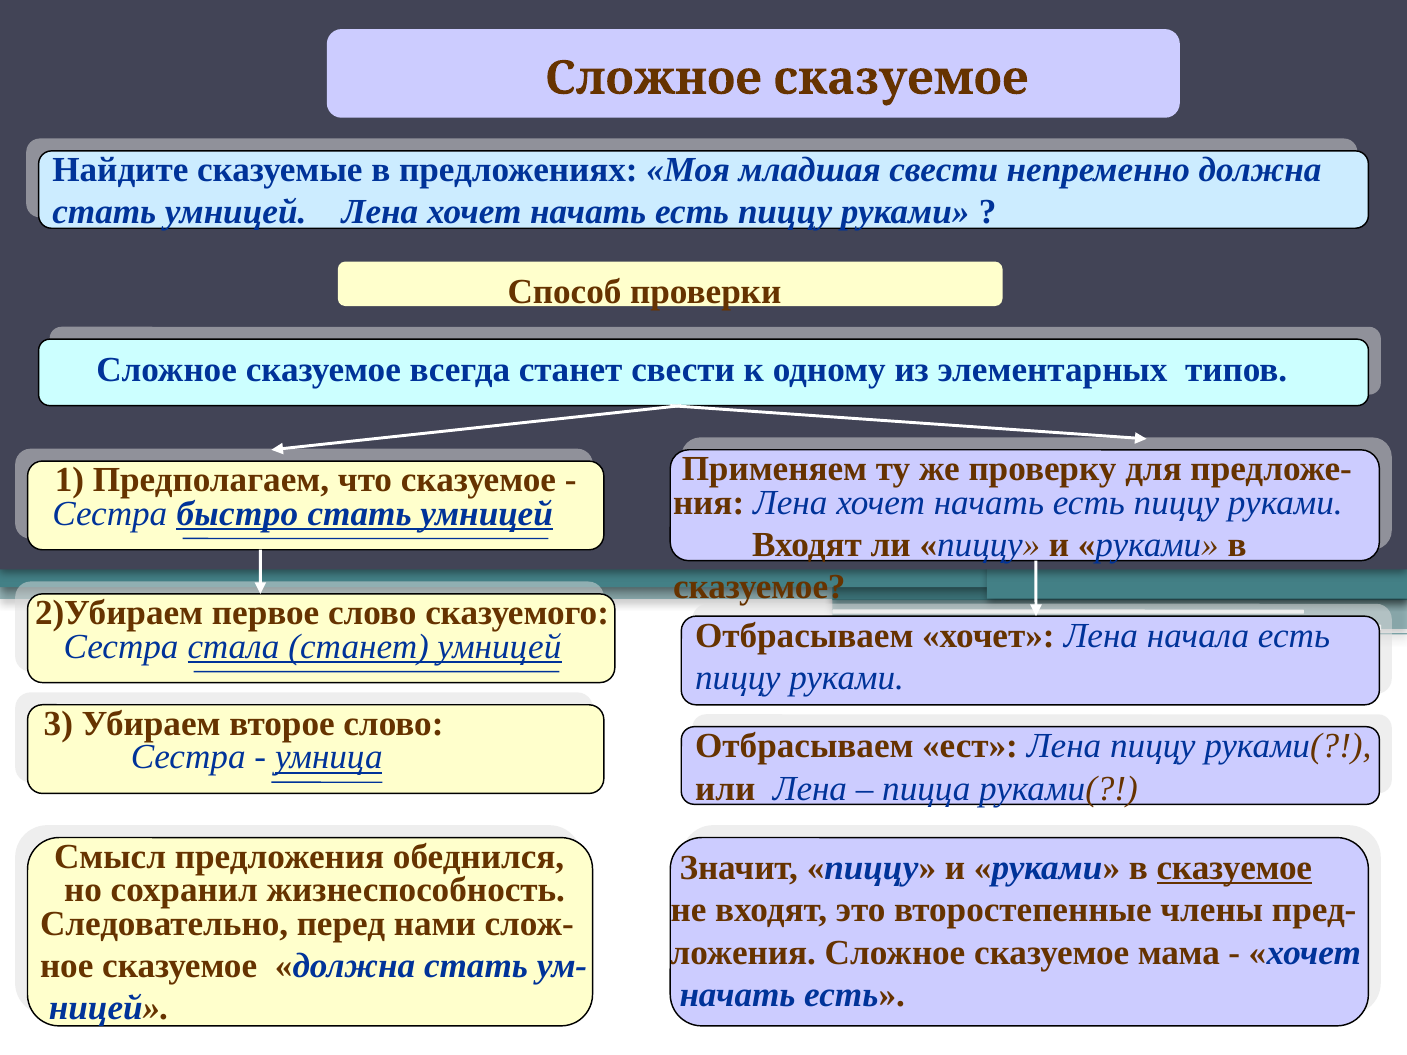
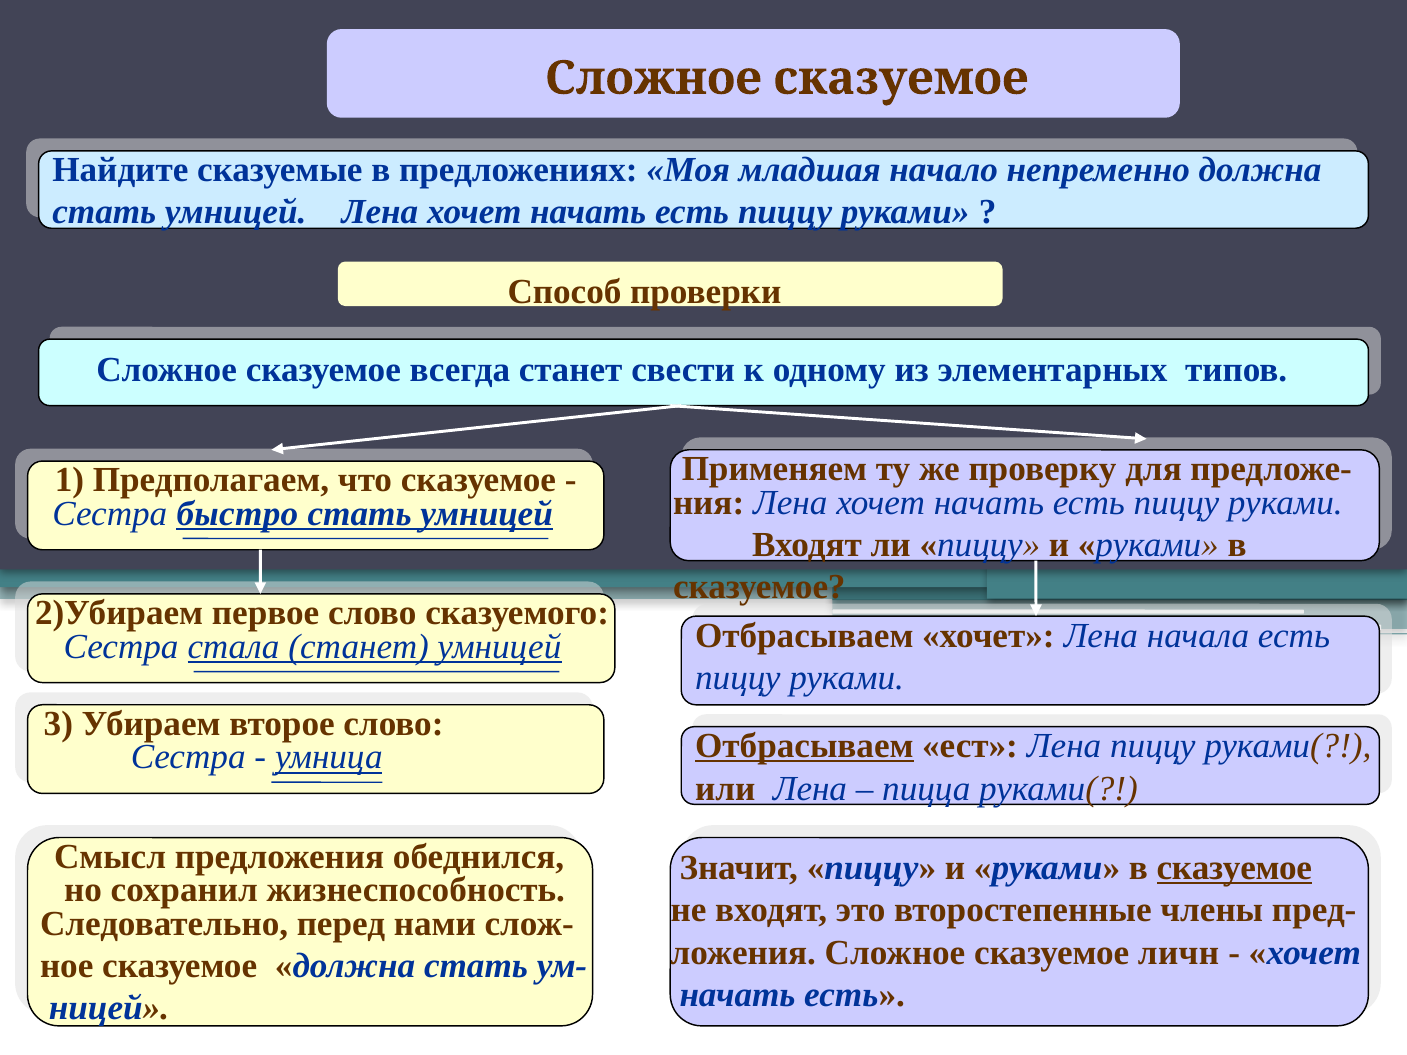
младшая свести: свести -> начало
Отбрасываем at (804, 746) underline: none -> present
мама: мама -> личн
